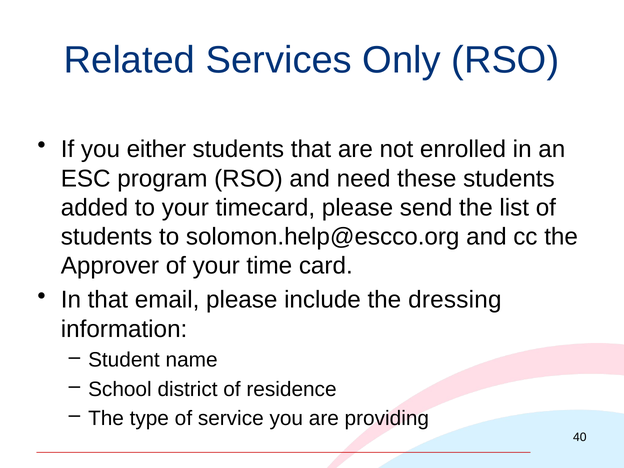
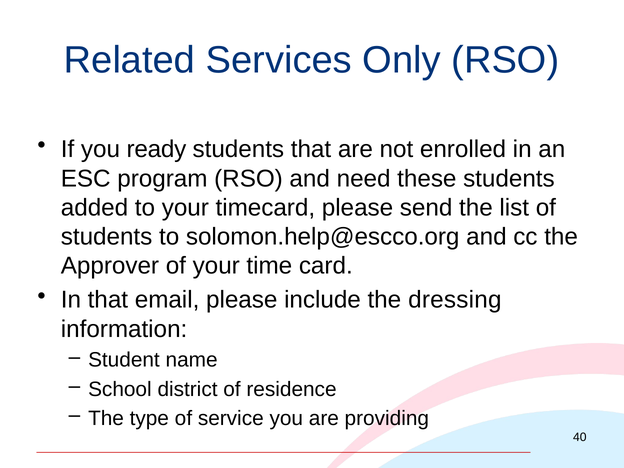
either: either -> ready
